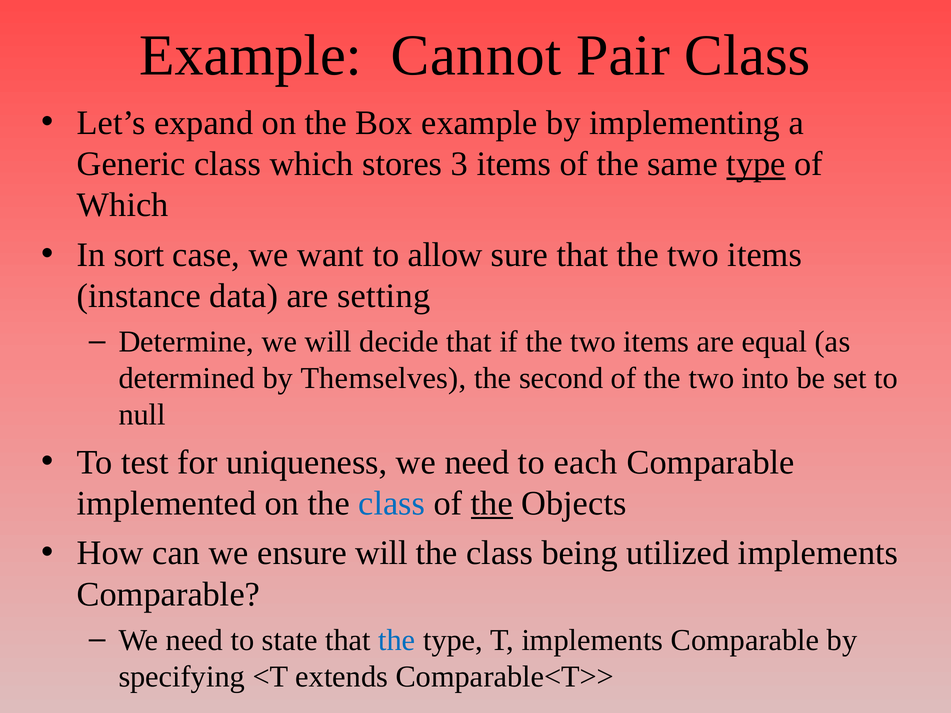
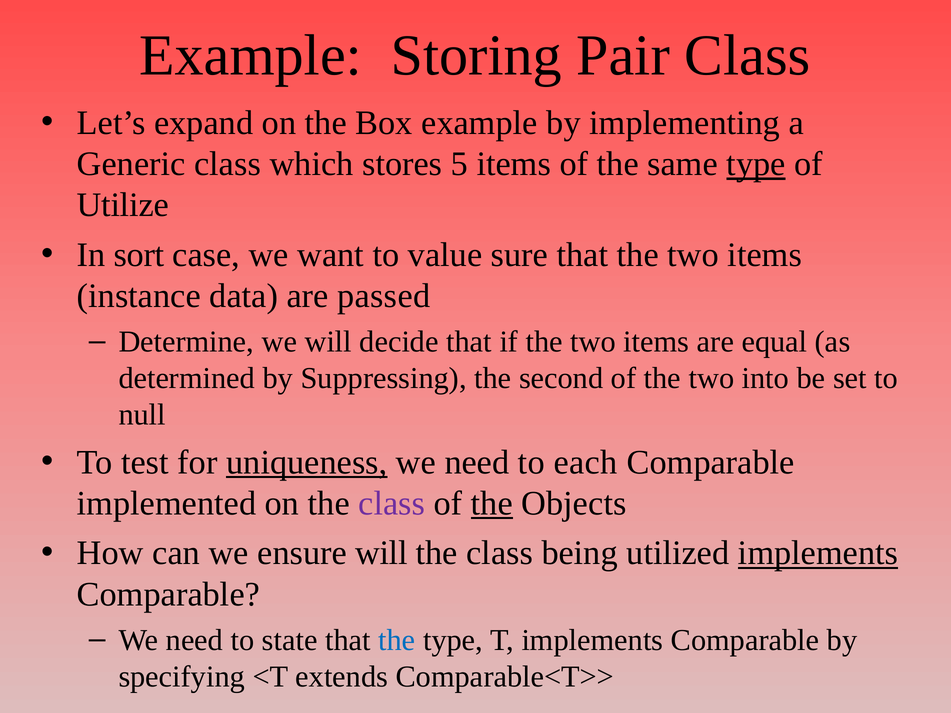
Cannot: Cannot -> Storing
3: 3 -> 5
Which at (123, 205): Which -> Utilize
allow: allow -> value
setting: setting -> passed
Themselves: Themselves -> Suppressing
uniqueness underline: none -> present
class at (392, 504) colour: blue -> purple
implements at (818, 553) underline: none -> present
